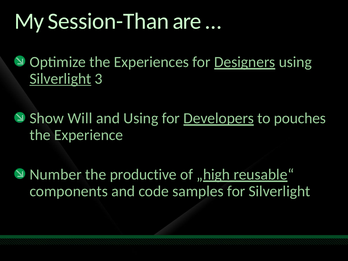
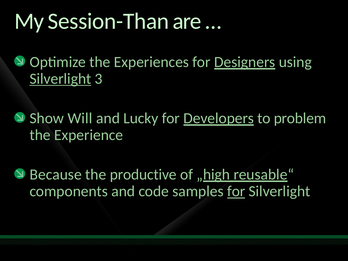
and Using: Using -> Lucky
pouches: pouches -> problem
Number: Number -> Because
for at (236, 191) underline: none -> present
